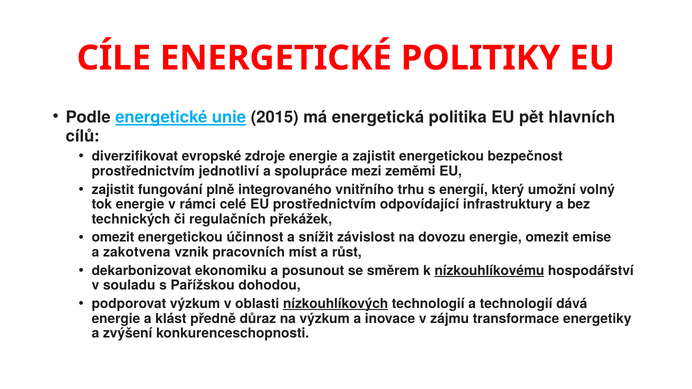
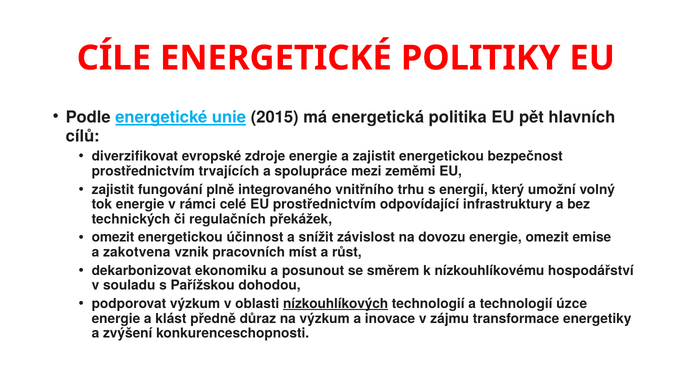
jednotliví: jednotliví -> trvajících
nízkouhlíkovému underline: present -> none
dává: dává -> úzce
